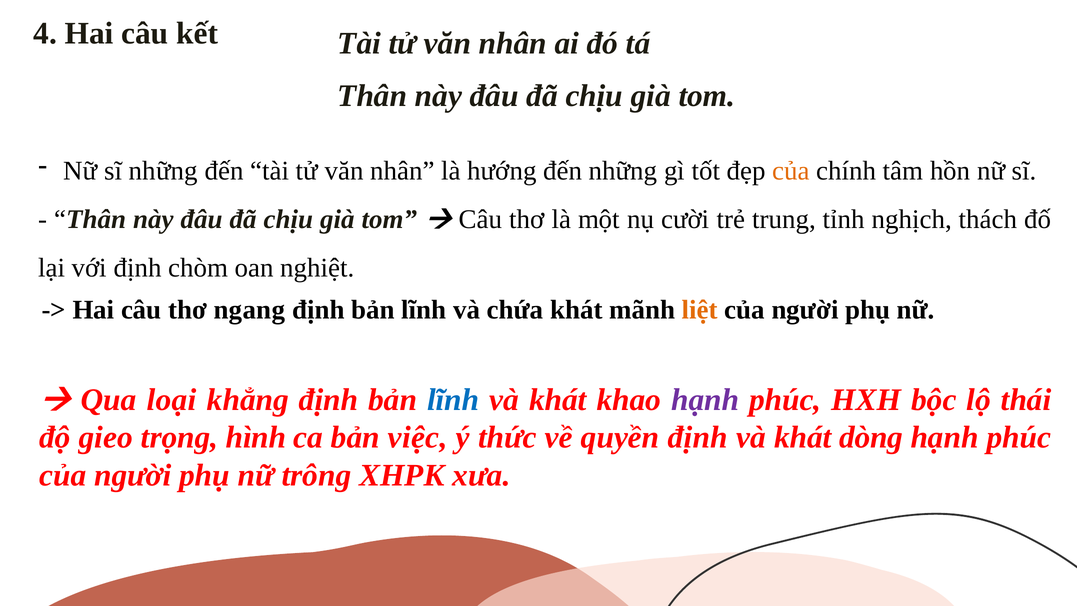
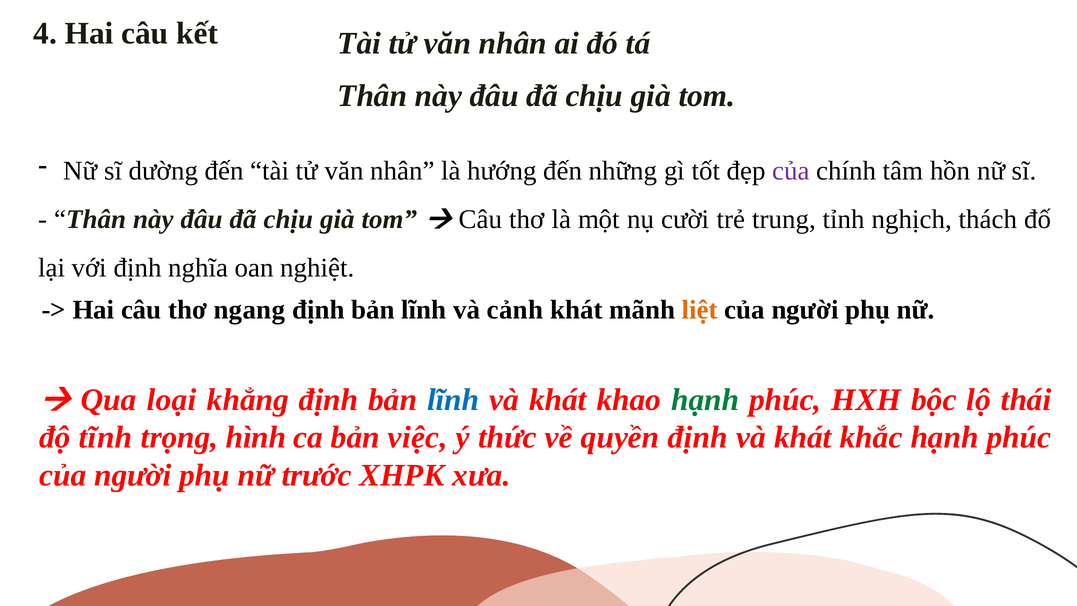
sĩ những: những -> dường
của at (791, 171) colour: orange -> purple
chòm: chòm -> nghĩa
chứa: chứa -> cảnh
hạnh at (705, 400) colour: purple -> green
gieo: gieo -> tĩnh
dòng: dòng -> khắc
trông: trông -> trước
